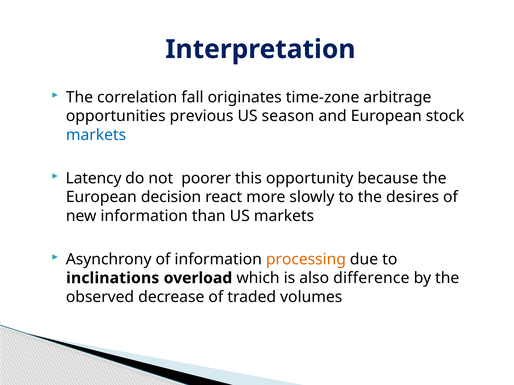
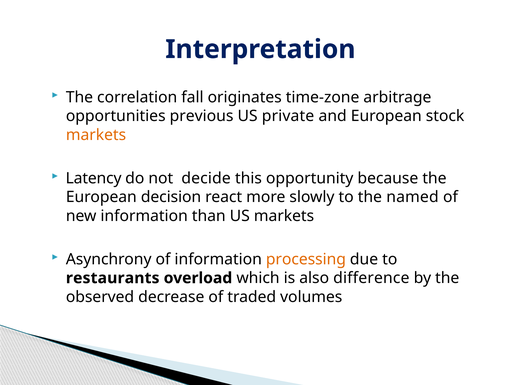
season: season -> private
markets at (96, 135) colour: blue -> orange
poorer: poorer -> decide
desires: desires -> named
inclinations: inclinations -> restaurants
